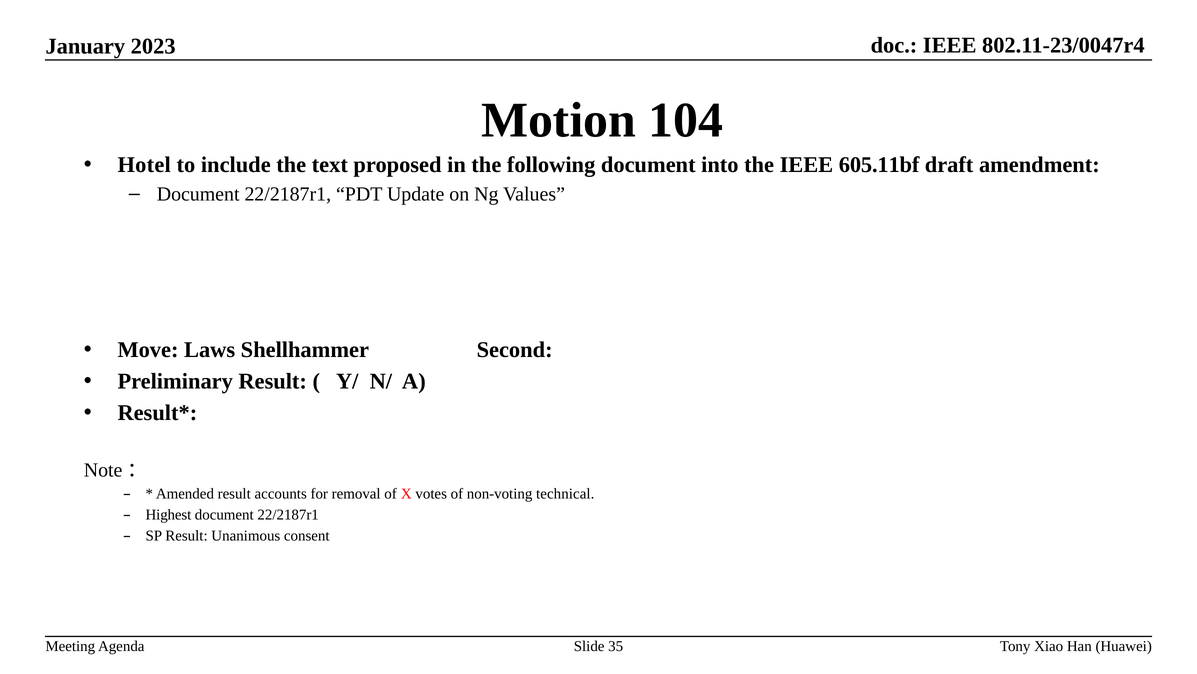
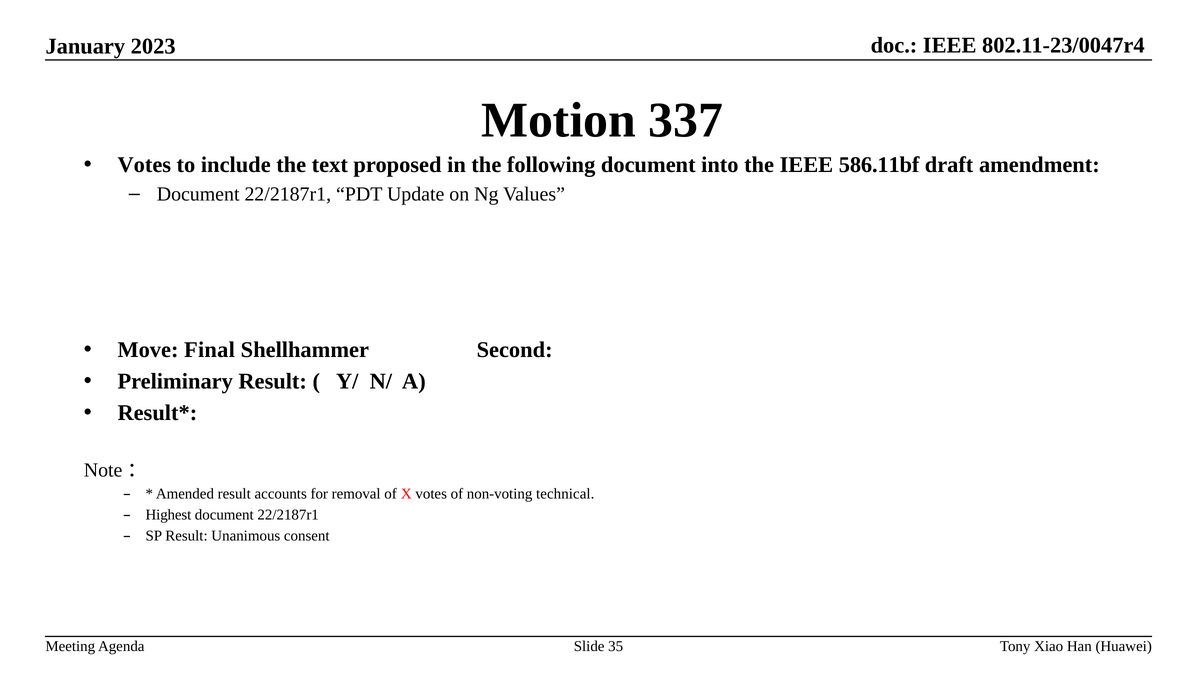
104: 104 -> 337
Hotel at (144, 165): Hotel -> Votes
605.11bf: 605.11bf -> 586.11bf
Laws: Laws -> Final
